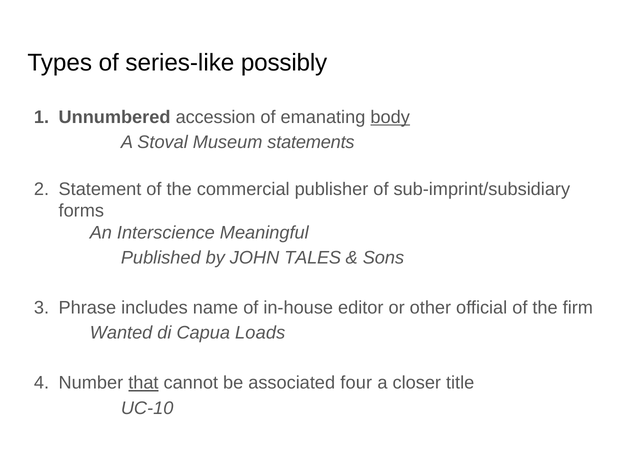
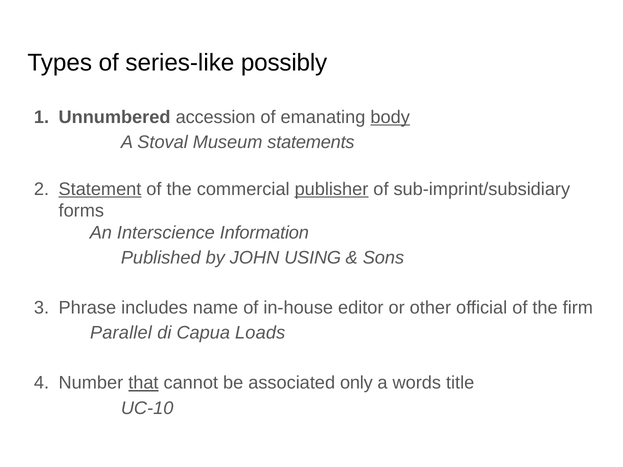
Statement underline: none -> present
publisher underline: none -> present
Meaningful: Meaningful -> Information
TALES: TALES -> USING
Wanted: Wanted -> Parallel
four: four -> only
closer: closer -> words
